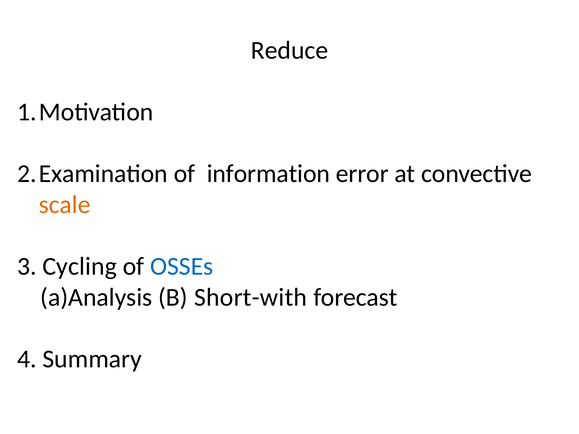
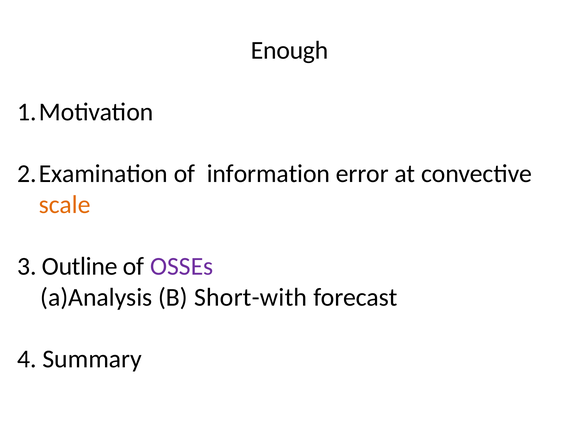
Reduce: Reduce -> Enough
Cycling: Cycling -> Outline
OSSEs colour: blue -> purple
